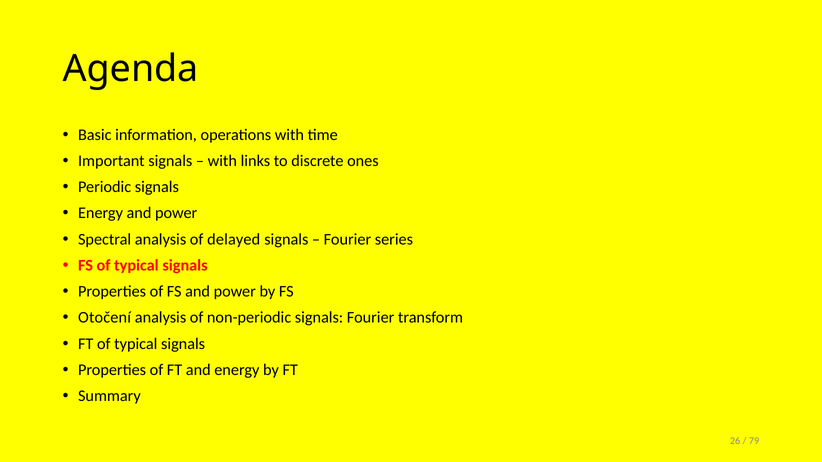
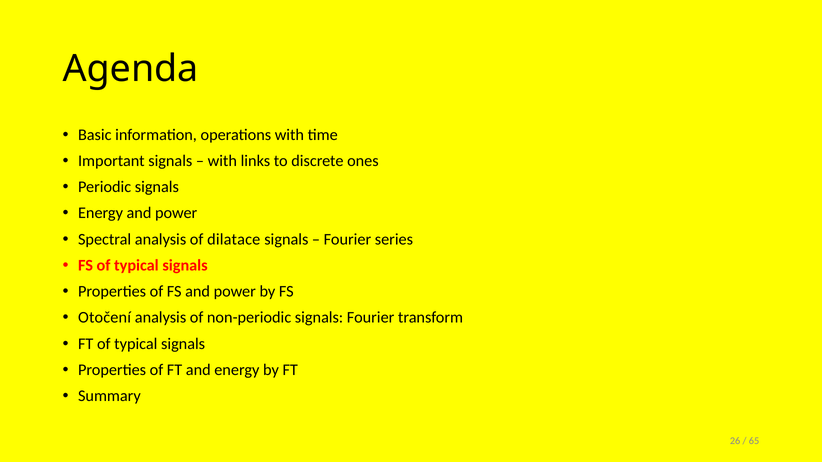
delayed: delayed -> dilatace
79: 79 -> 65
